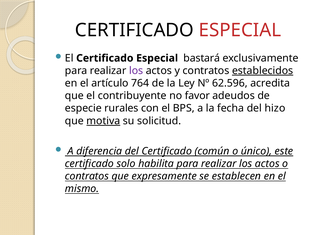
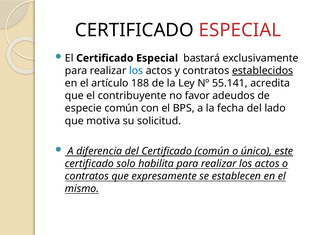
los at (136, 71) colour: purple -> blue
764: 764 -> 188
62.596: 62.596 -> 55.141
especie rurales: rurales -> común
hizo: hizo -> lado
motiva underline: present -> none
